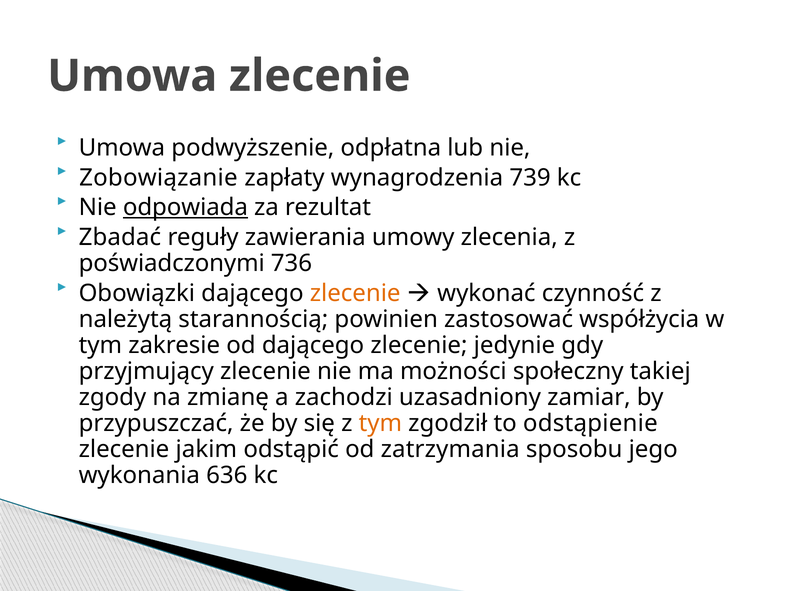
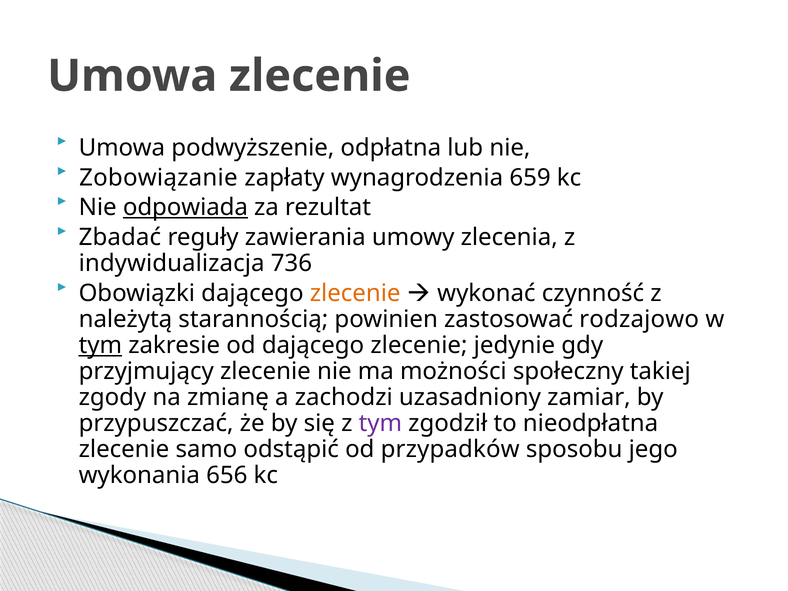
739: 739 -> 659
poświadczonymi: poświadczonymi -> indywidualizacja
współżycia: współżycia -> rodzajowo
tym at (100, 345) underline: none -> present
tym at (380, 423) colour: orange -> purple
odstąpienie: odstąpienie -> nieodpłatna
jakim: jakim -> samo
zatrzymania: zatrzymania -> przypadków
636: 636 -> 656
